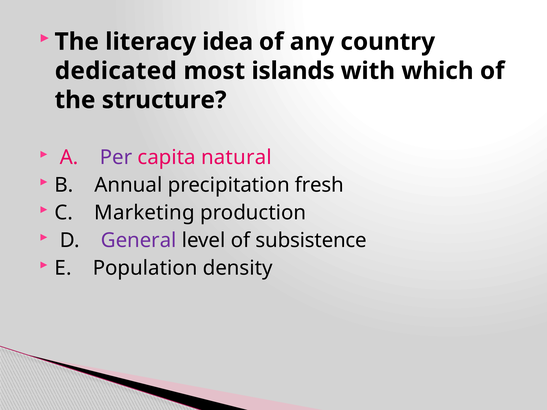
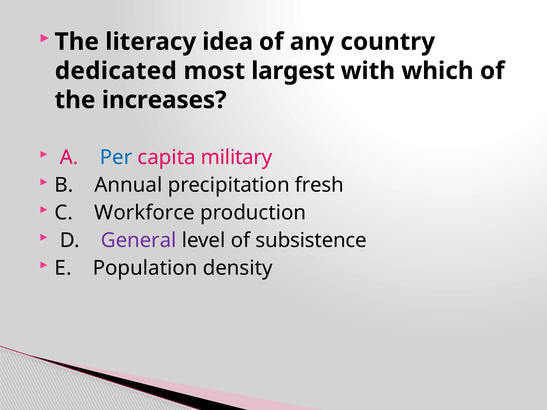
islands: islands -> largest
structure: structure -> increases
Per colour: purple -> blue
natural: natural -> military
Marketing: Marketing -> Workforce
